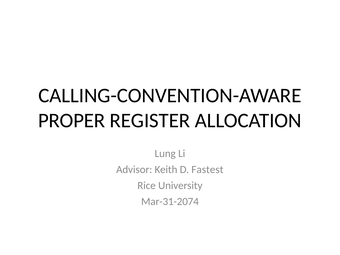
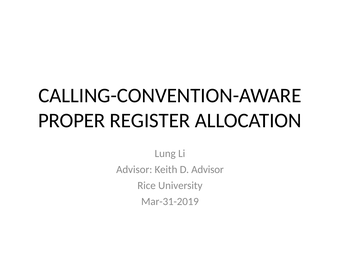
D Fastest: Fastest -> Advisor
Mar-31-2074: Mar-31-2074 -> Mar-31-2019
